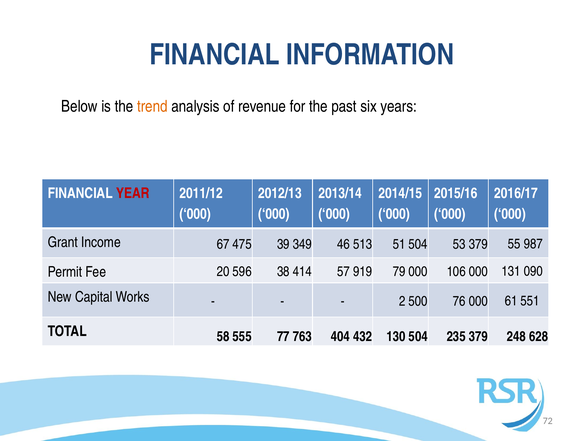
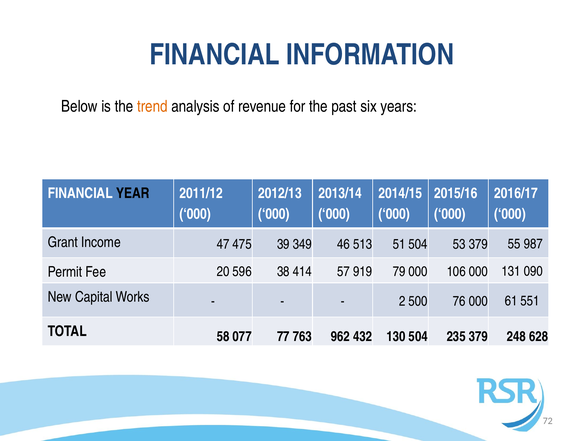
YEAR colour: red -> black
67: 67 -> 47
555: 555 -> 077
404: 404 -> 962
